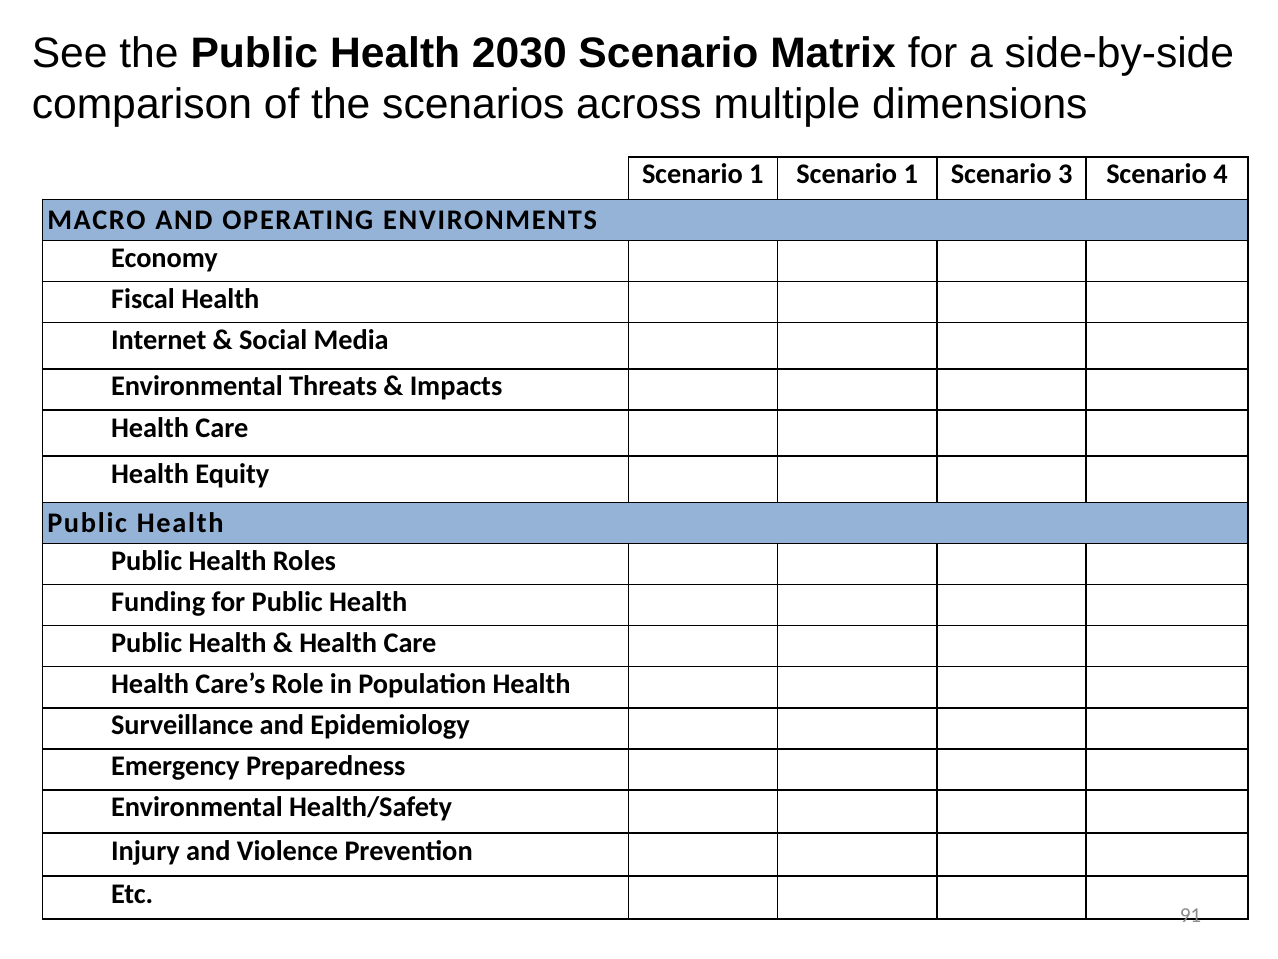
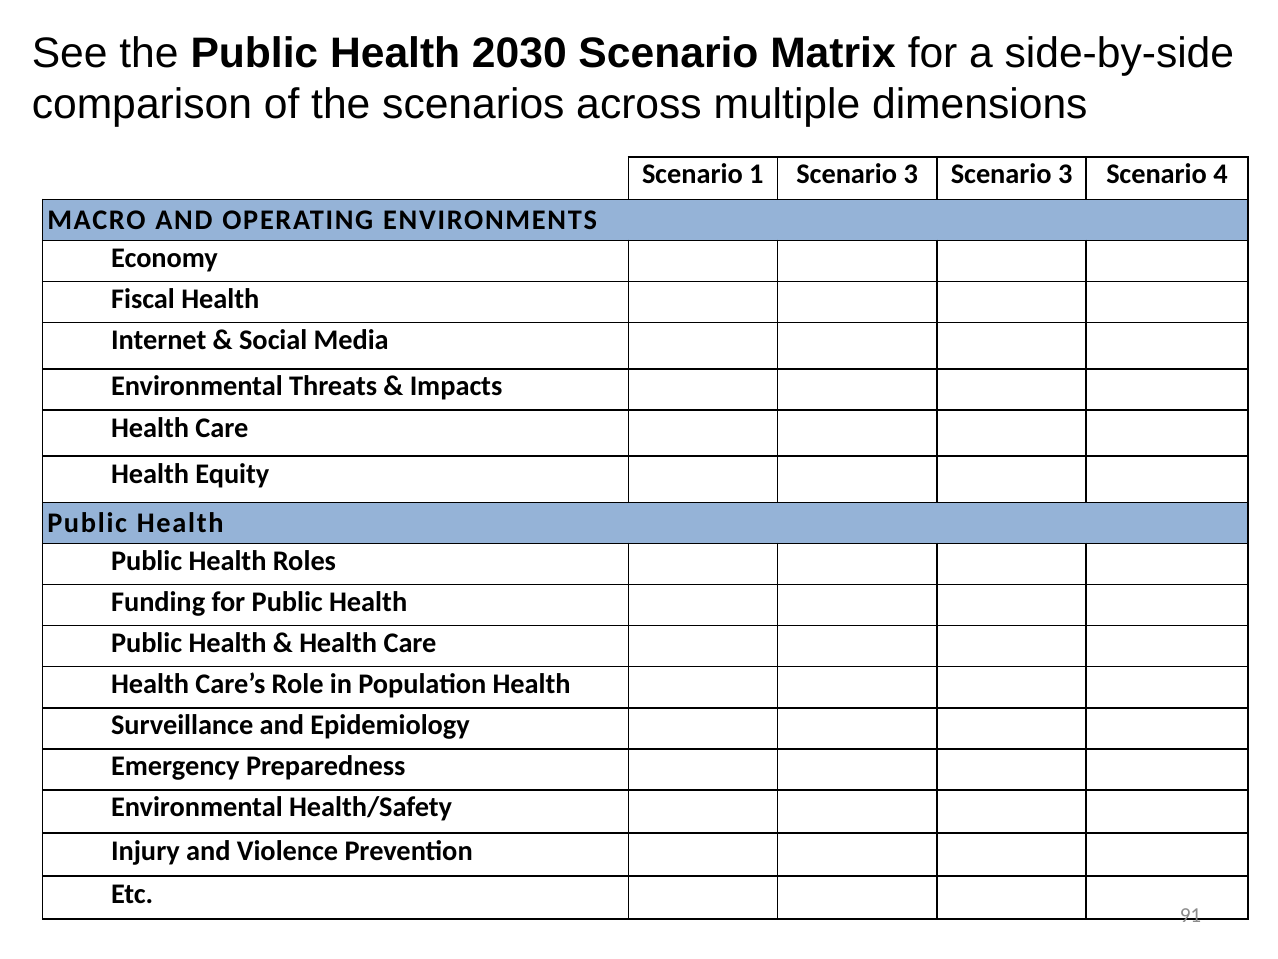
1 Scenario 1: 1 -> 3
